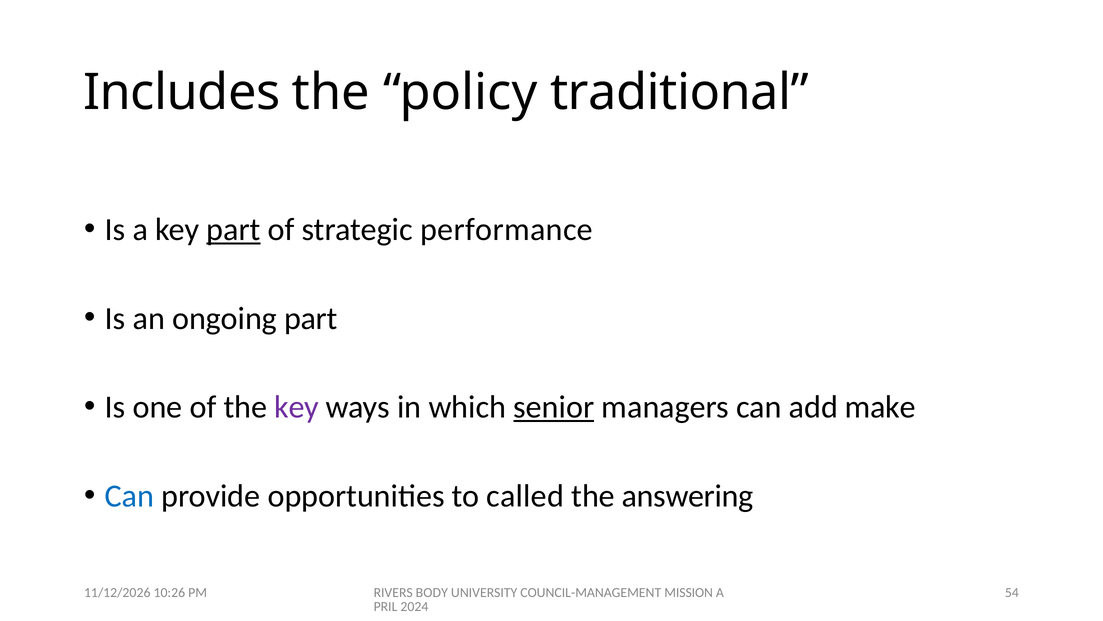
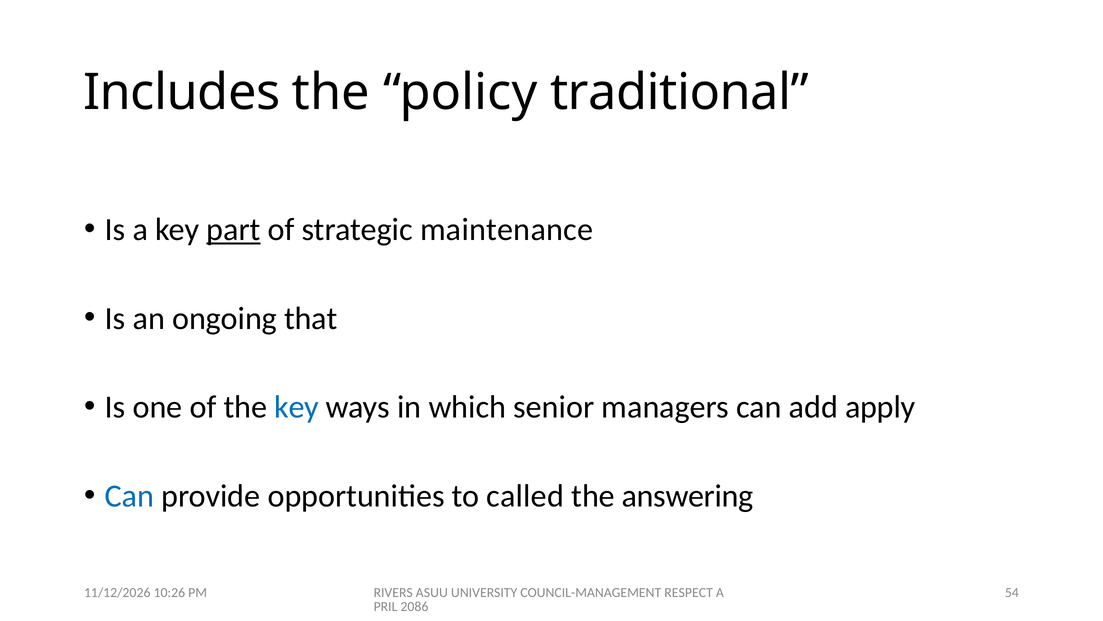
performance: performance -> maintenance
ongoing part: part -> that
key at (297, 407) colour: purple -> blue
senior underline: present -> none
make: make -> apply
BODY: BODY -> ASUU
MISSION: MISSION -> RESPECT
2024: 2024 -> 2086
